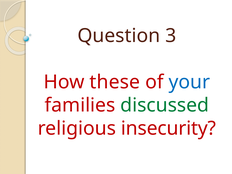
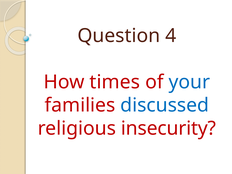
3: 3 -> 4
these: these -> times
discussed colour: green -> blue
